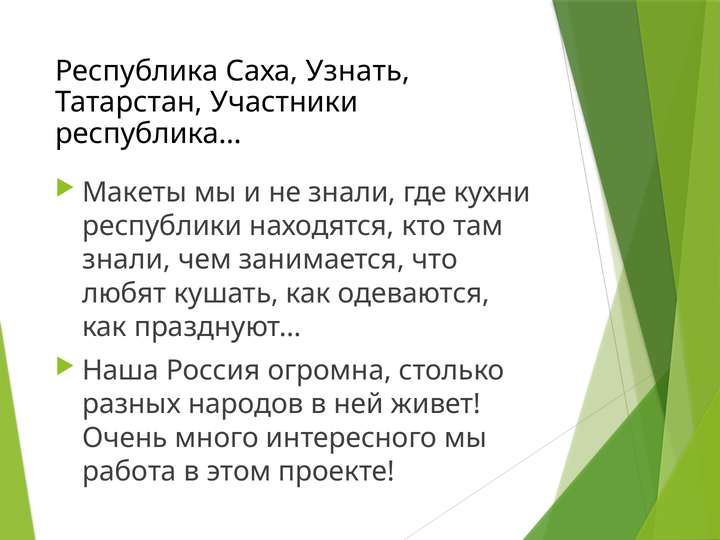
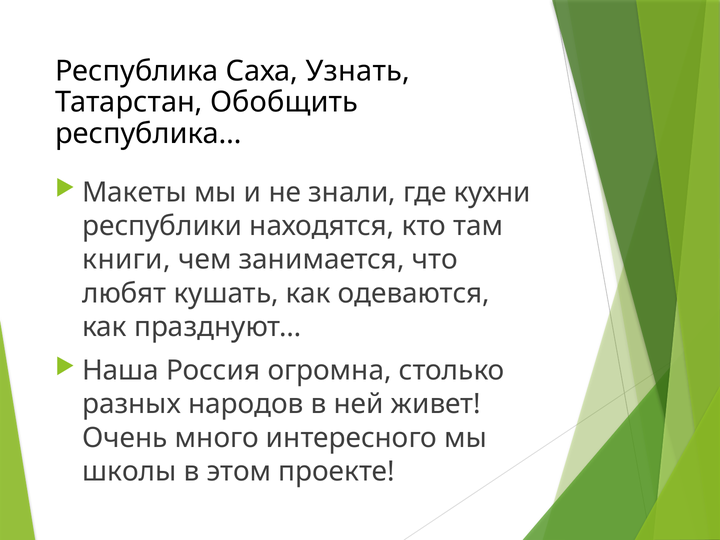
Участники: Участники -> Обобщить
знали at (127, 260): знали -> книги
работа: работа -> школы
